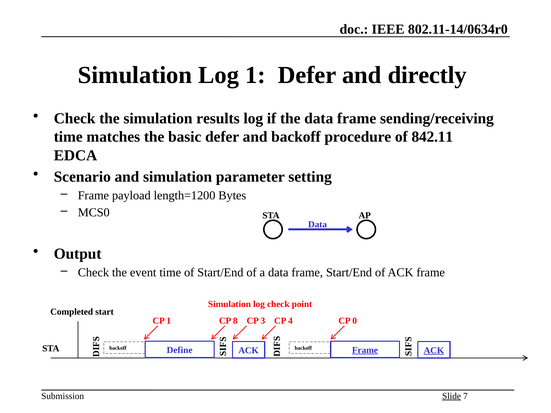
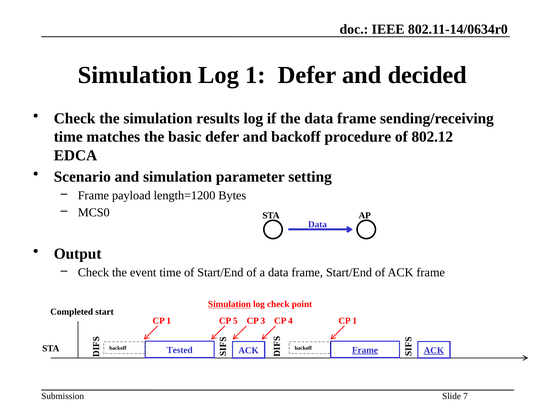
directly: directly -> decided
842.11: 842.11 -> 802.12
Simulation at (229, 304) underline: none -> present
8: 8 -> 5
4 CP 0: 0 -> 1
Define: Define -> Tested
Slide underline: present -> none
